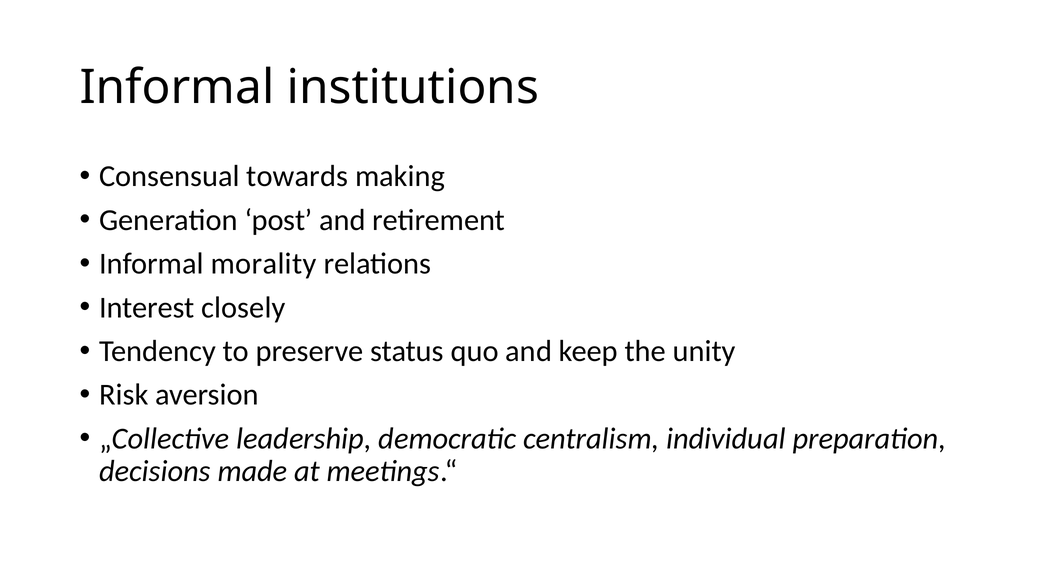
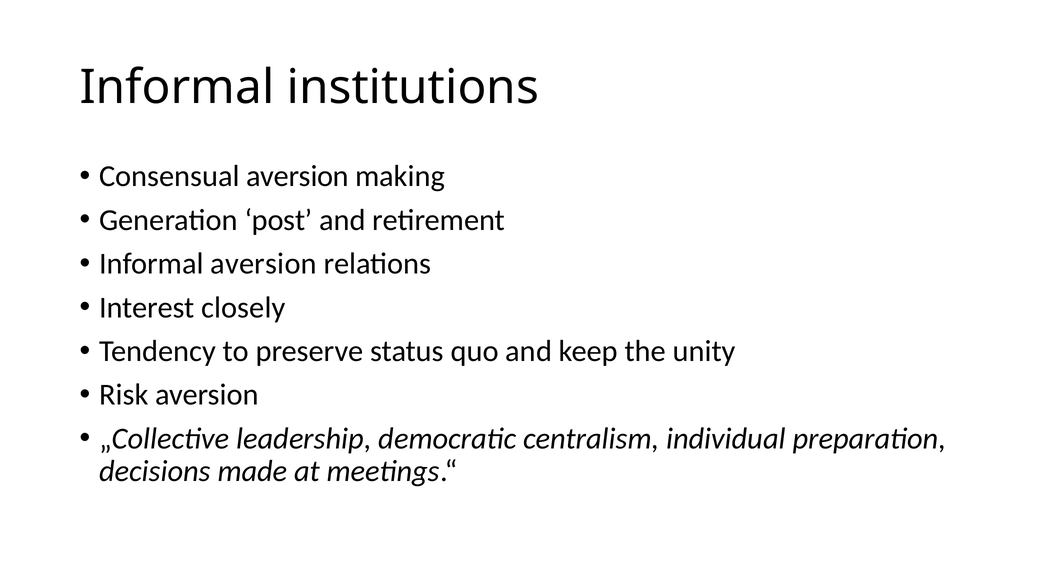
Consensual towards: towards -> aversion
Informal morality: morality -> aversion
